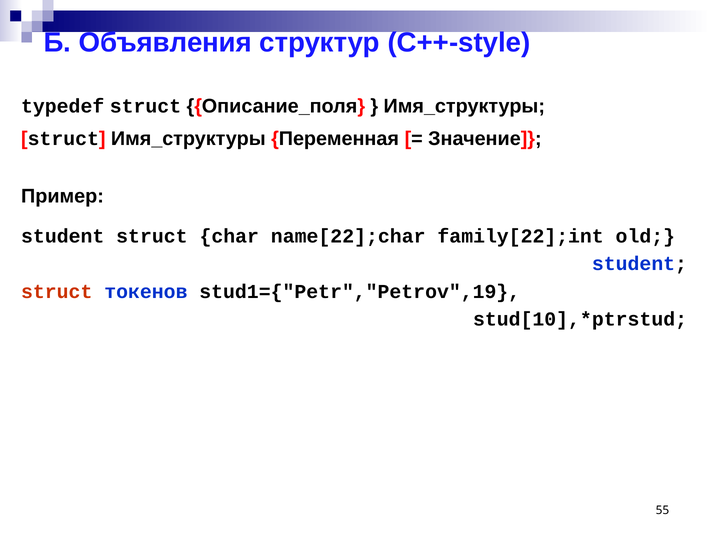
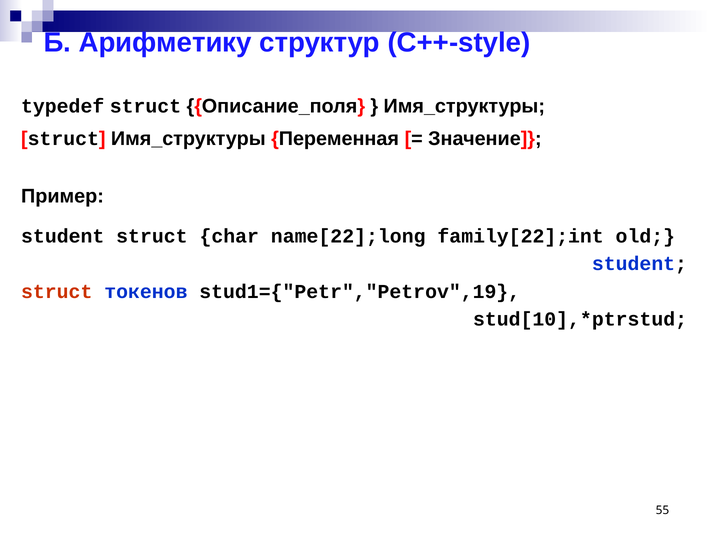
Объявления: Объявления -> Арифметику
name[22];сhar: name[22];сhar -> name[22];long
